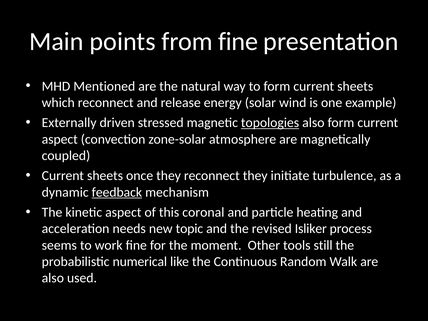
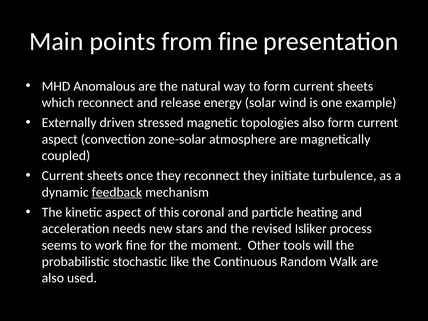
Mentioned: Mentioned -> Anomalous
topologies underline: present -> none
topic: topic -> stars
still: still -> will
numerical: numerical -> stochastic
